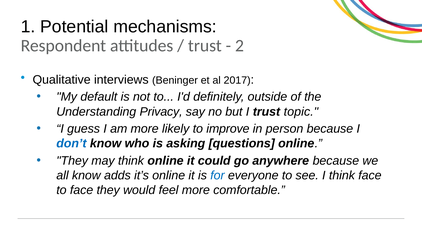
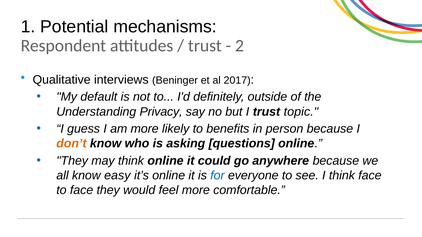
improve: improve -> benefits
don’t colour: blue -> orange
adds: adds -> easy
